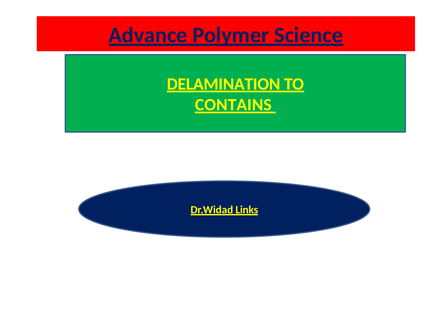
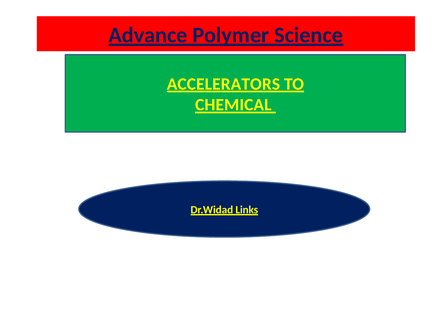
DELAMINATION: DELAMINATION -> ACCELERATORS
CONTAINS: CONTAINS -> CHEMICAL
